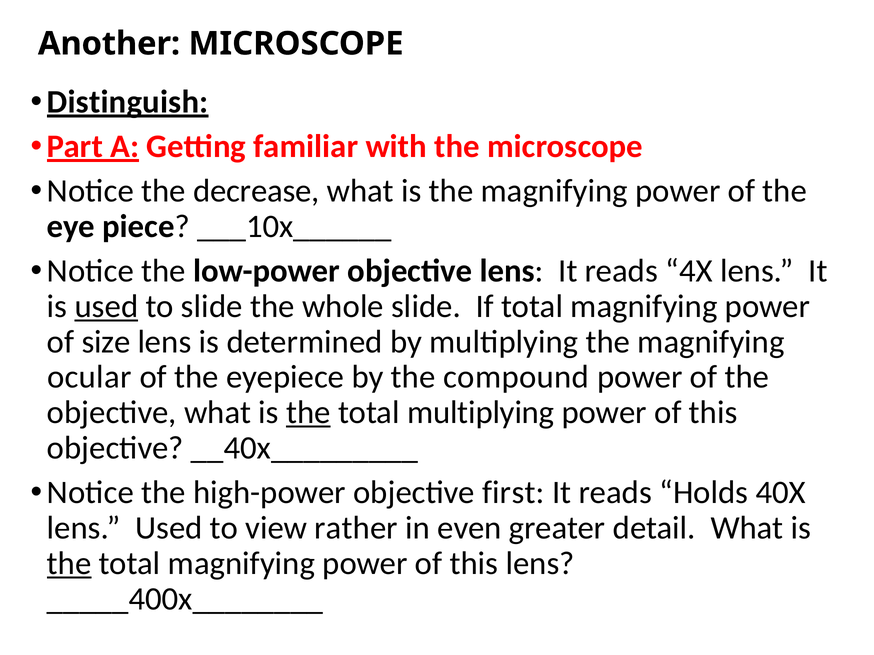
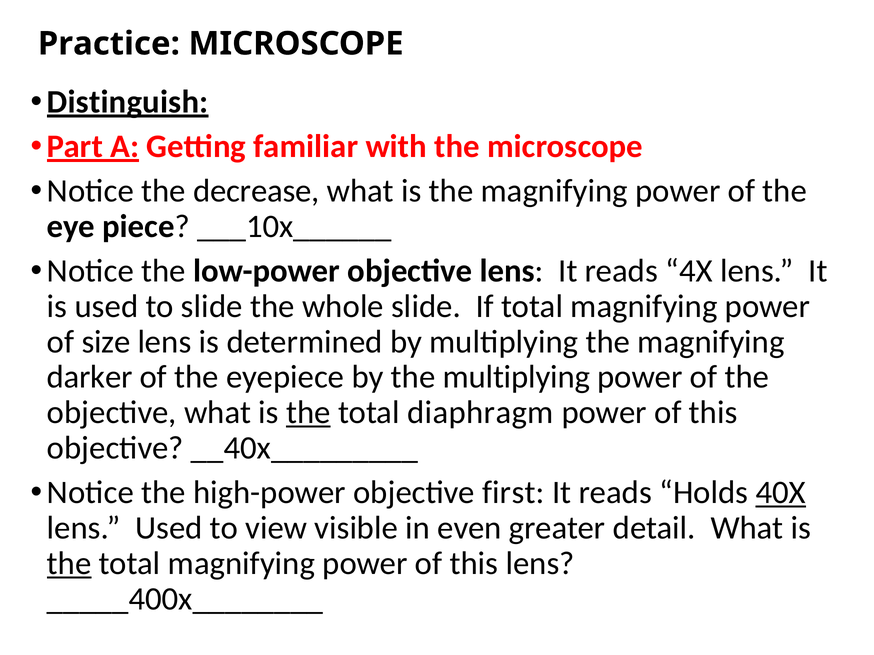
Another: Another -> Practice
used at (106, 307) underline: present -> none
ocular: ocular -> darker
the compound: compound -> multiplying
total multiplying: multiplying -> diaphragm
40X underline: none -> present
rather: rather -> visible
